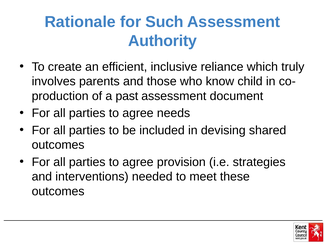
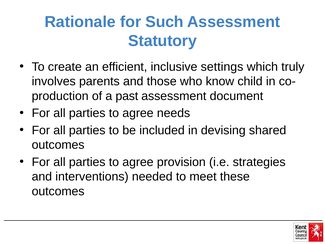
Authority: Authority -> Statutory
reliance: reliance -> settings
